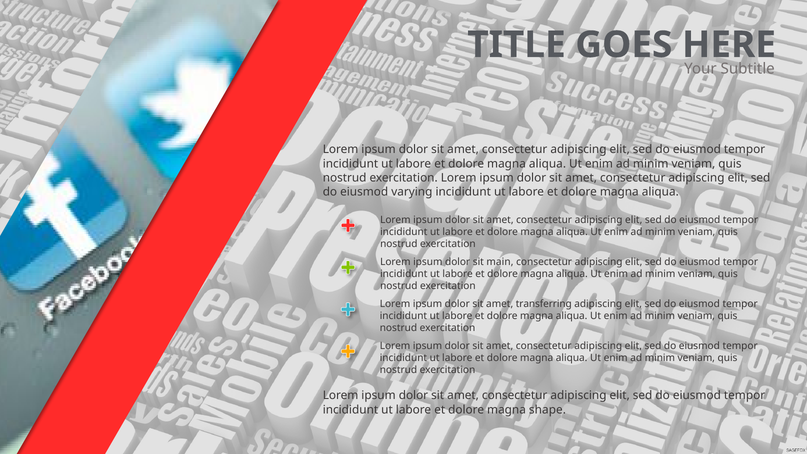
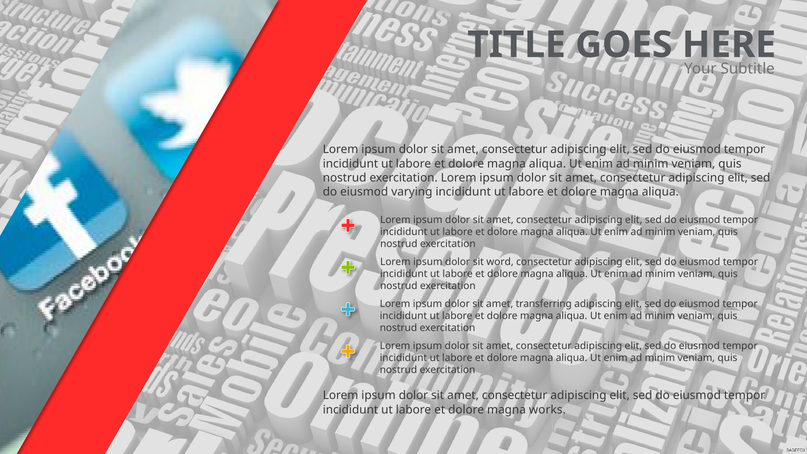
main: main -> word
shape: shape -> works
